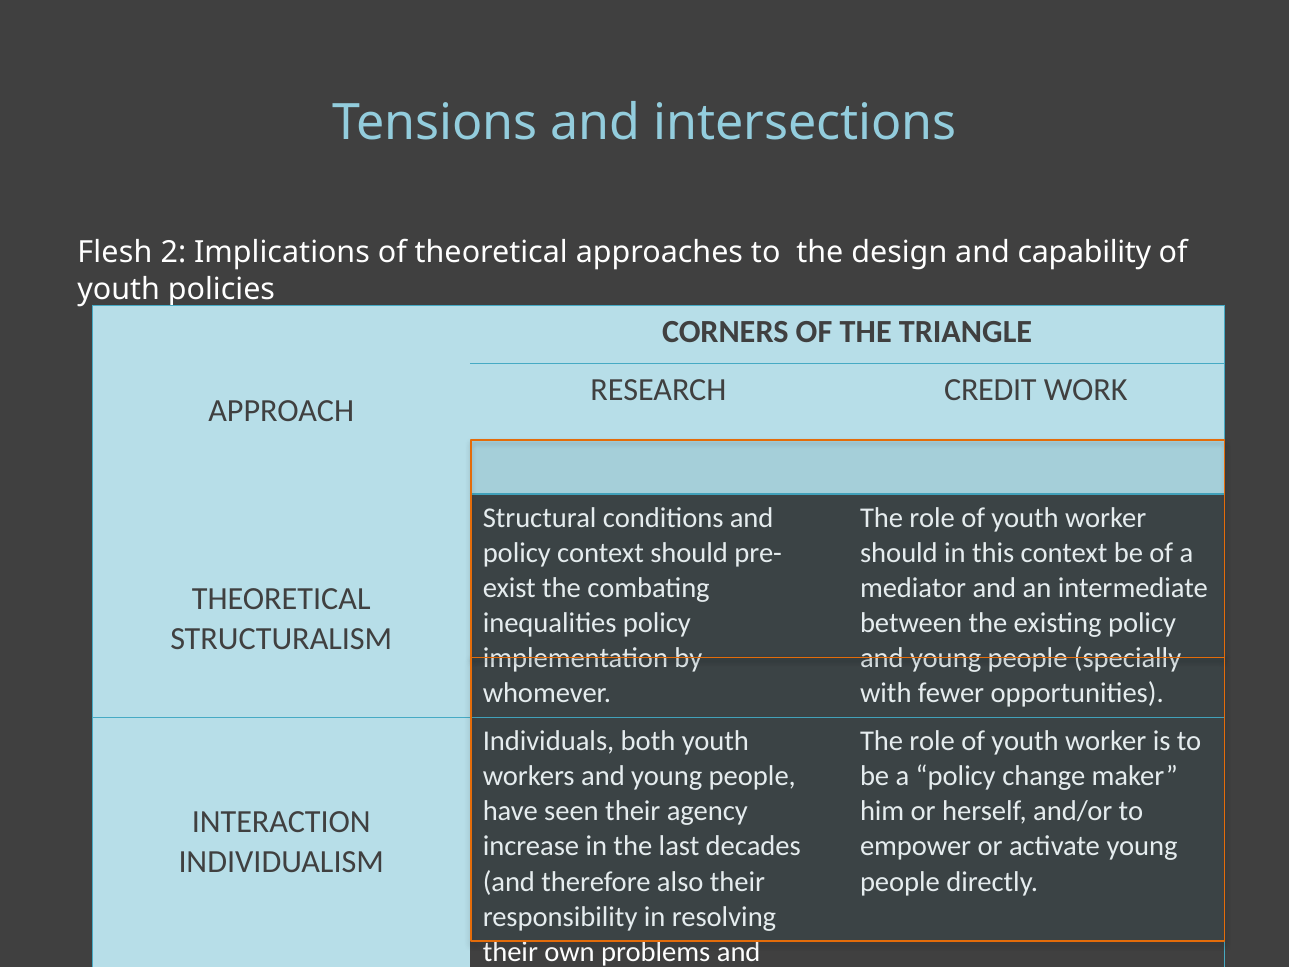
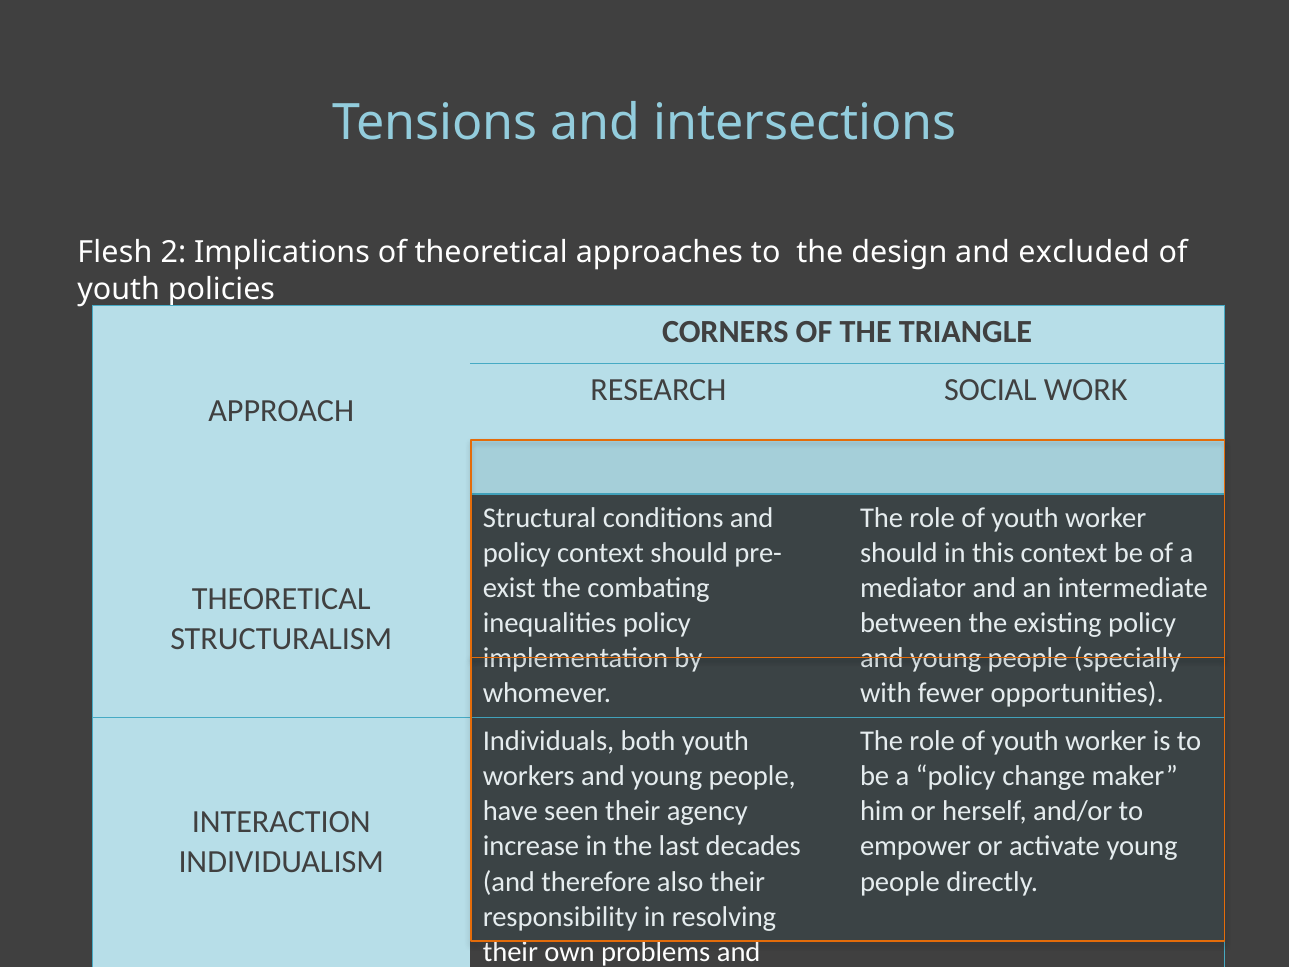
capability: capability -> excluded
CREDIT: CREDIT -> SOCIAL
